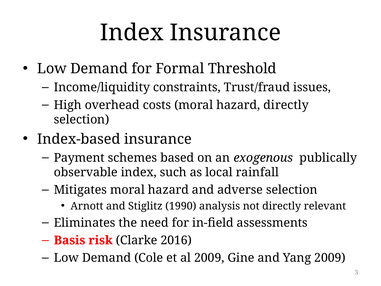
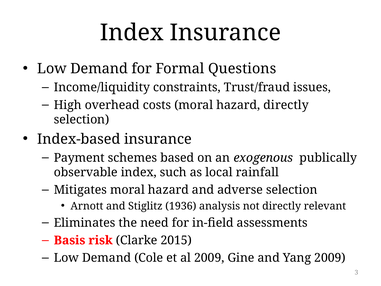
Threshold: Threshold -> Questions
1990: 1990 -> 1936
2016: 2016 -> 2015
